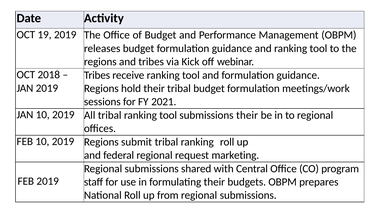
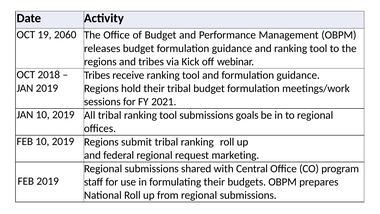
19 2019: 2019 -> 2060
submissions their: their -> goals
